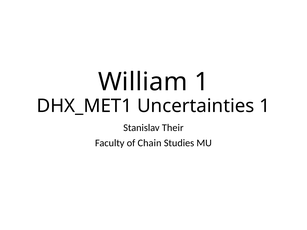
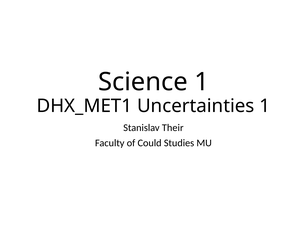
William: William -> Science
Chain: Chain -> Could
